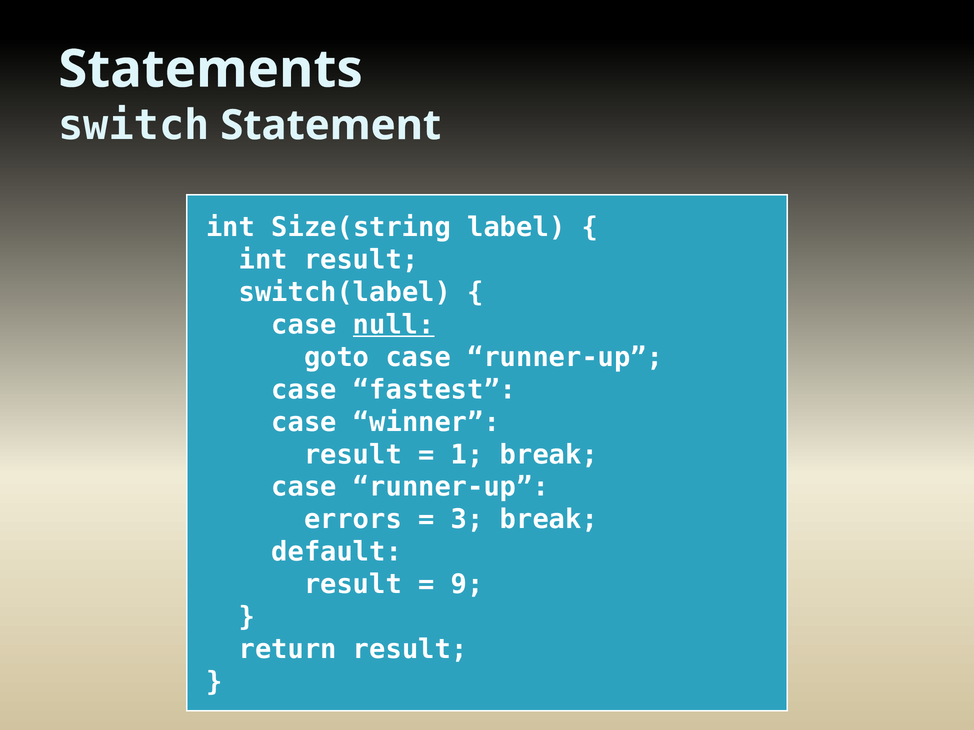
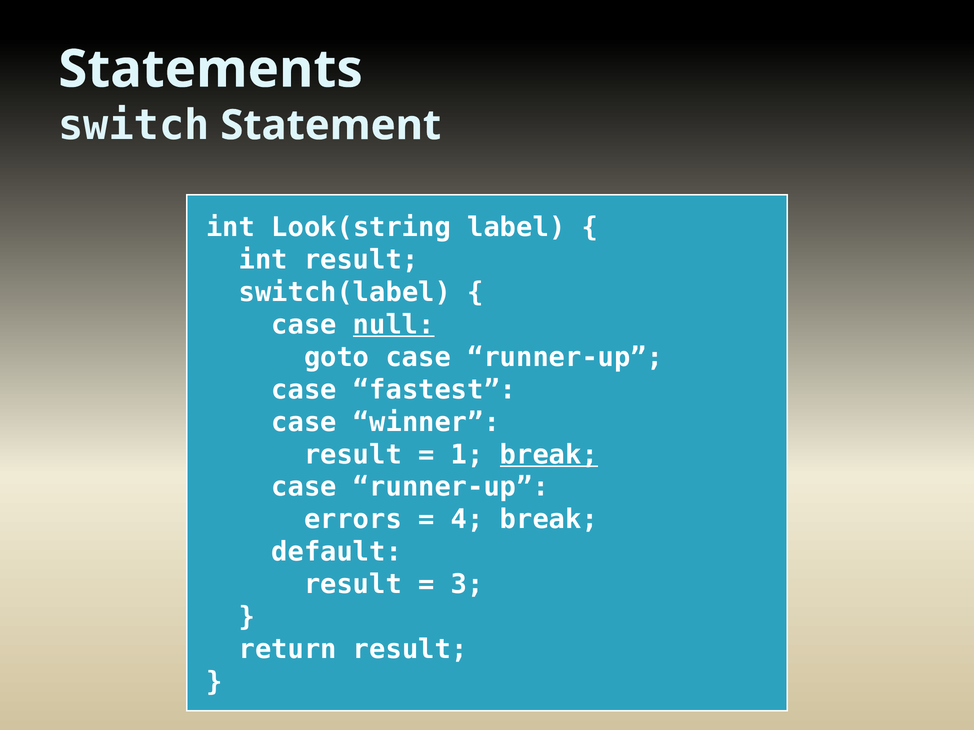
Size(string: Size(string -> Look(string
break at (549, 455) underline: none -> present
3: 3 -> 4
9: 9 -> 3
